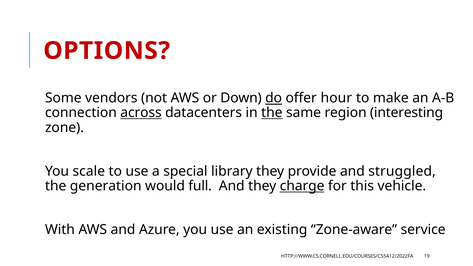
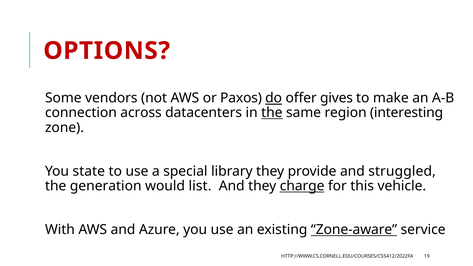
Down: Down -> Paxos
hour: hour -> gives
across underline: present -> none
scale: scale -> state
full: full -> list
Zone-aware underline: none -> present
